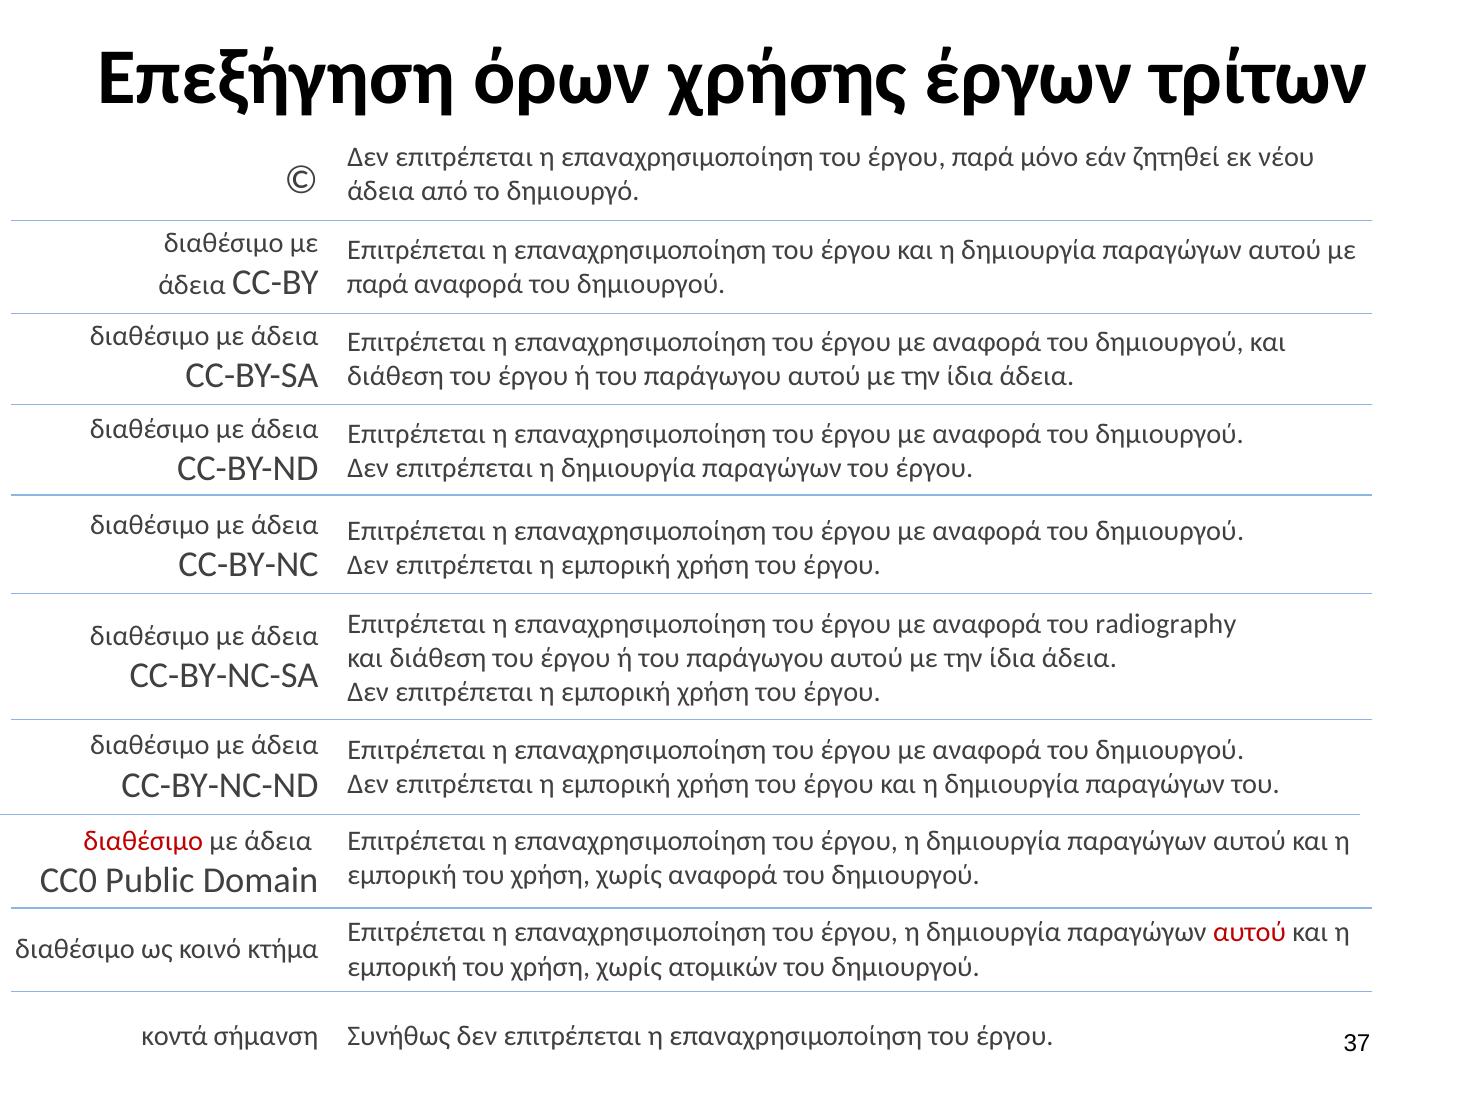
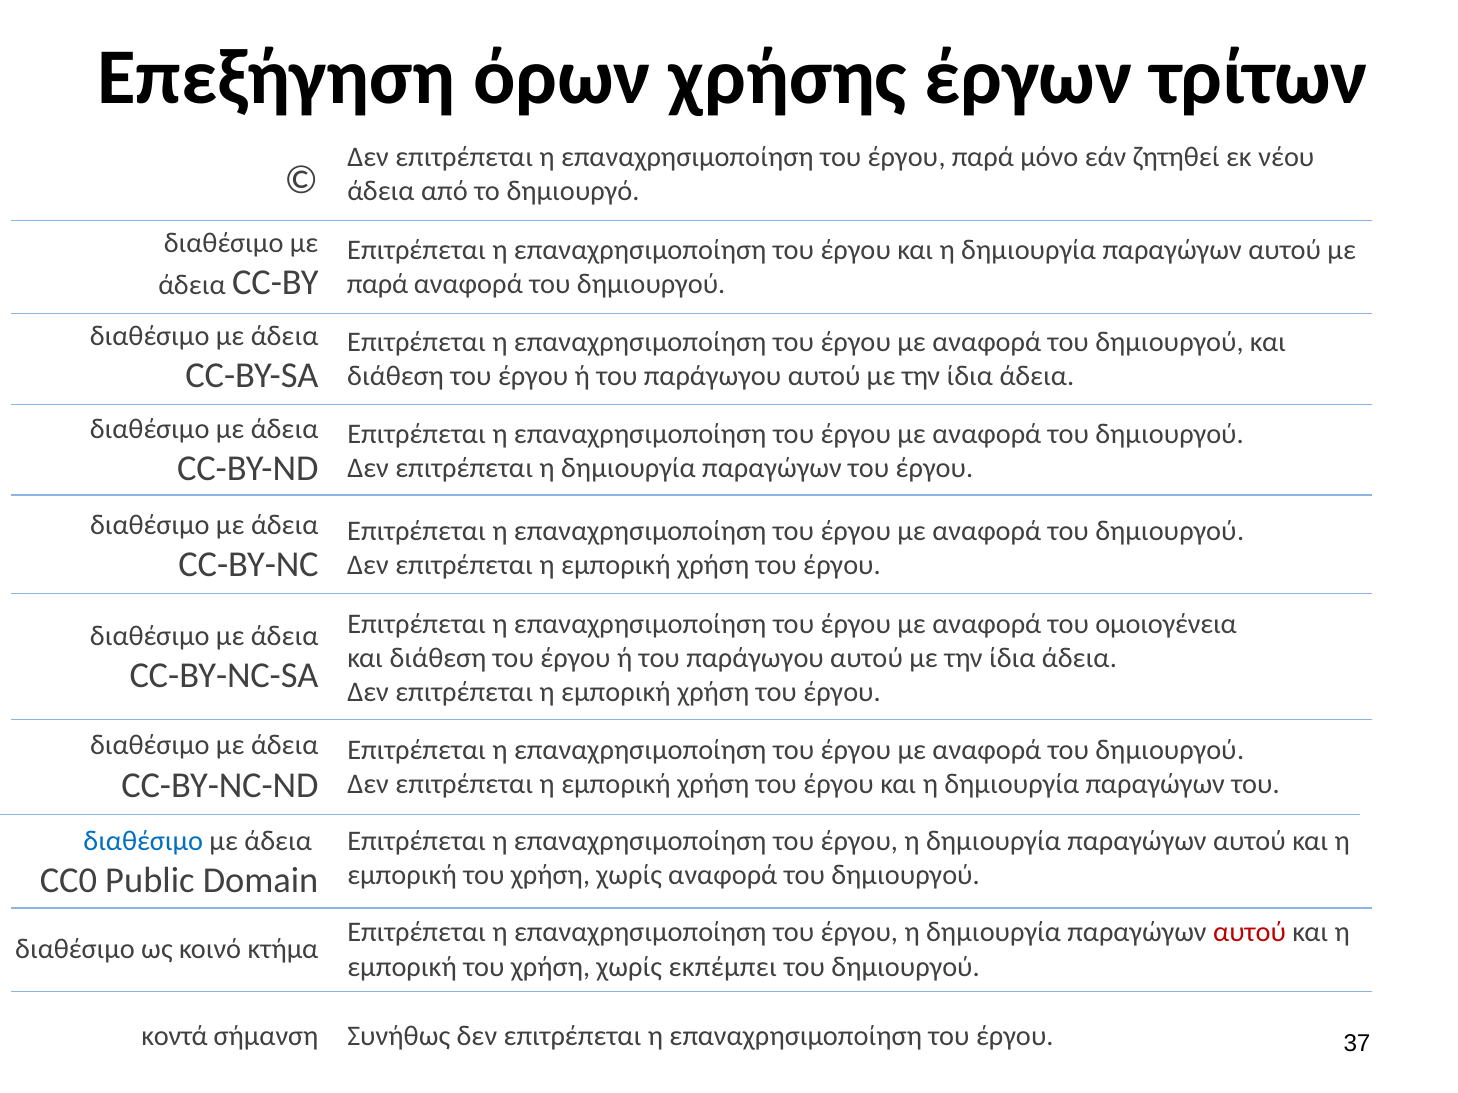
radiography: radiography -> ομοιογένεια
διαθέσιμο at (143, 841) colour: red -> blue
ατομικών: ατομικών -> εκπέμπει
